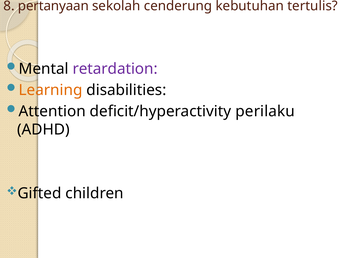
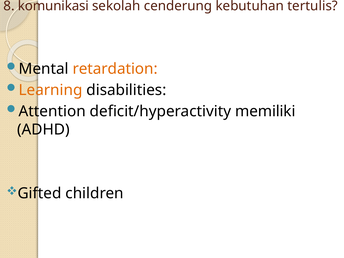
pertanyaan: pertanyaan -> komunikasi
retardation colour: purple -> orange
perilaku: perilaku -> memiliki
